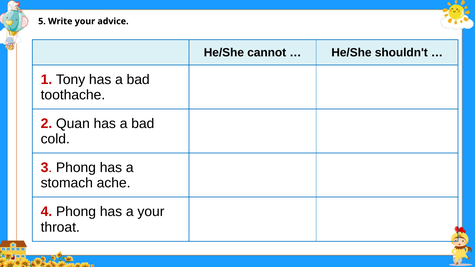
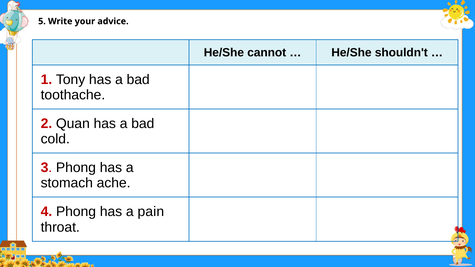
a your: your -> pain
